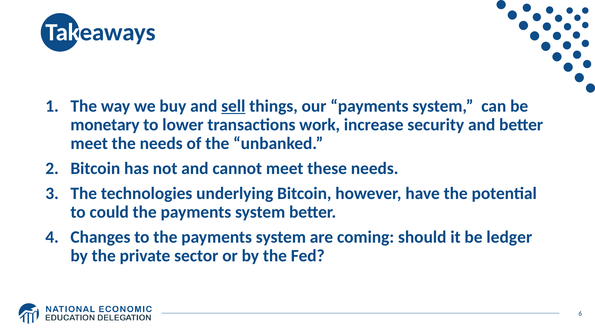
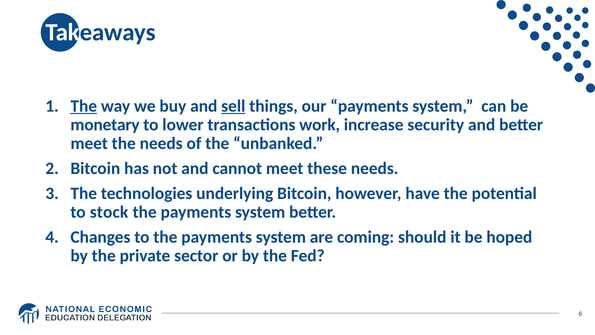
The at (84, 106) underline: none -> present
could: could -> stock
ledger: ledger -> hoped
